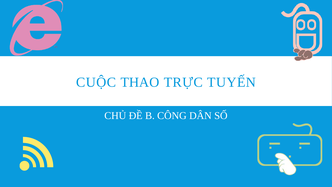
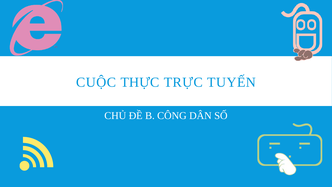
THAO: THAO -> THỰC
